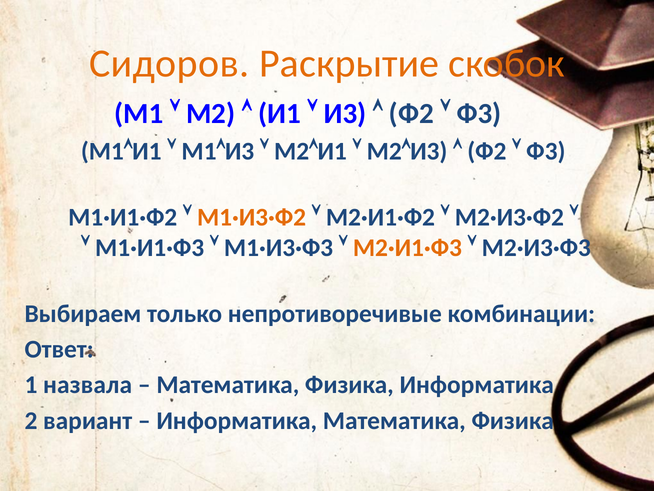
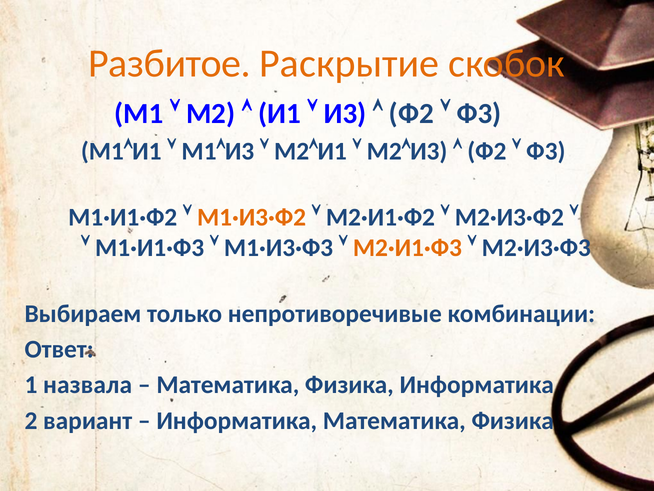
Сидоров: Сидоров -> Разбитое
